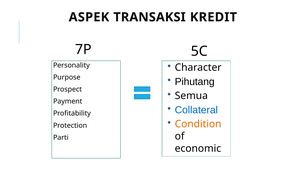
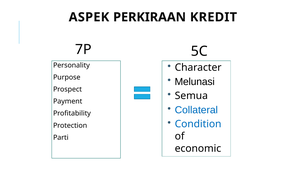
TRANSAKSI: TRANSAKSI -> PERKIRAAN
Pihutang: Pihutang -> Melunasi
Condition colour: orange -> blue
